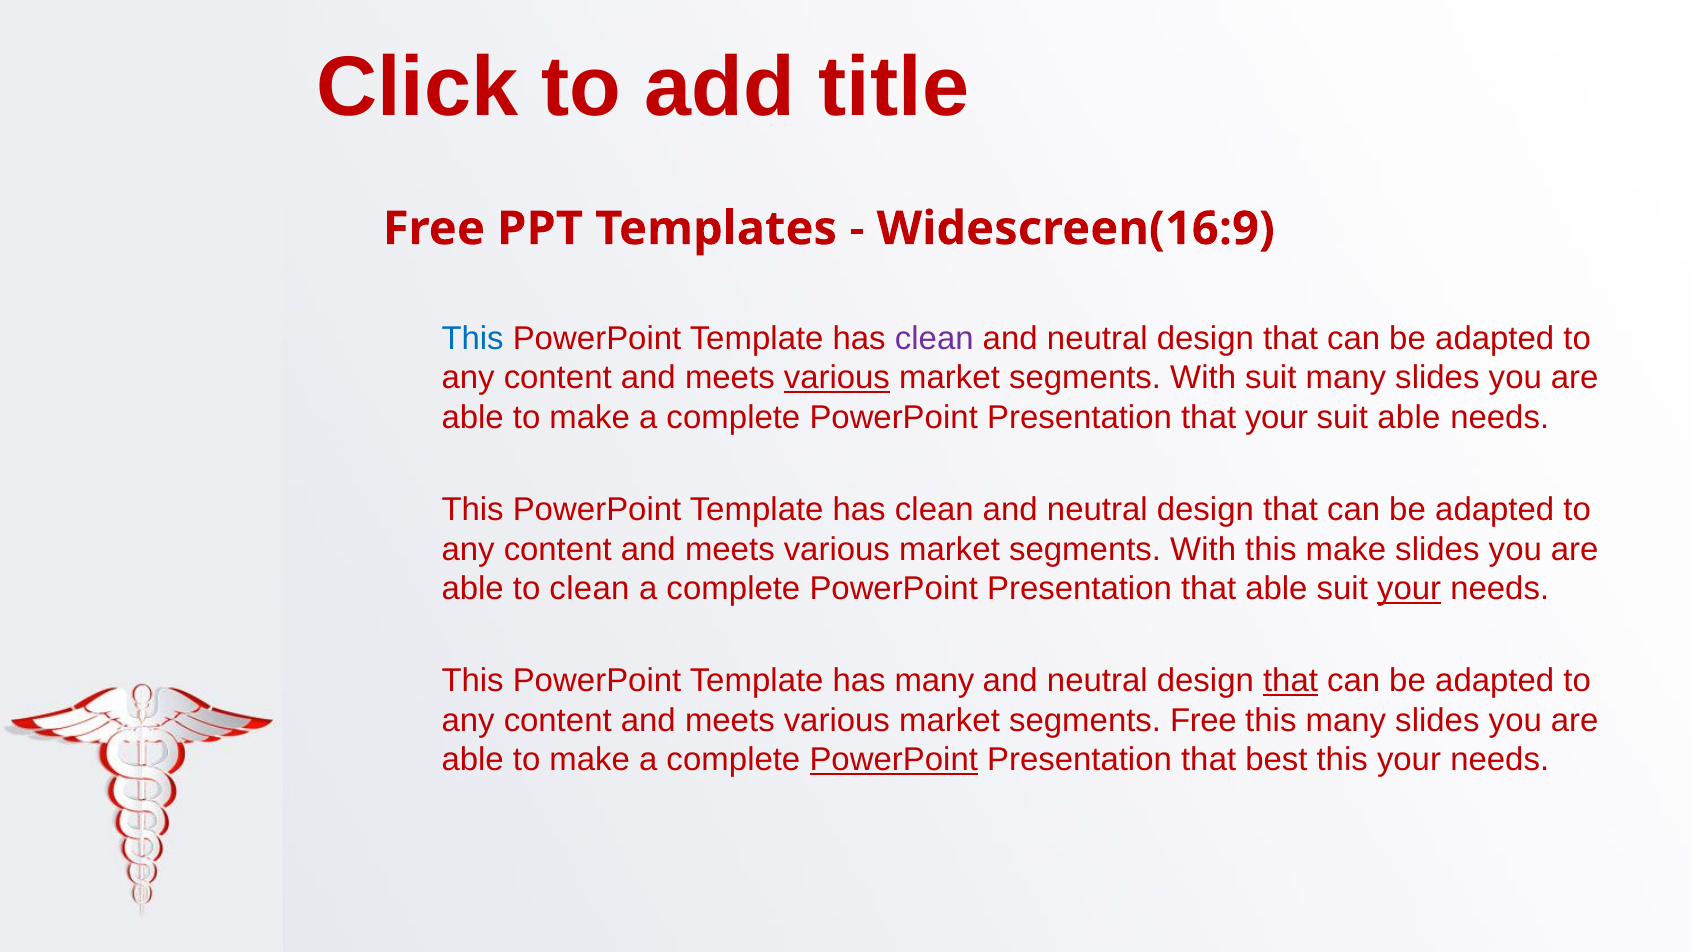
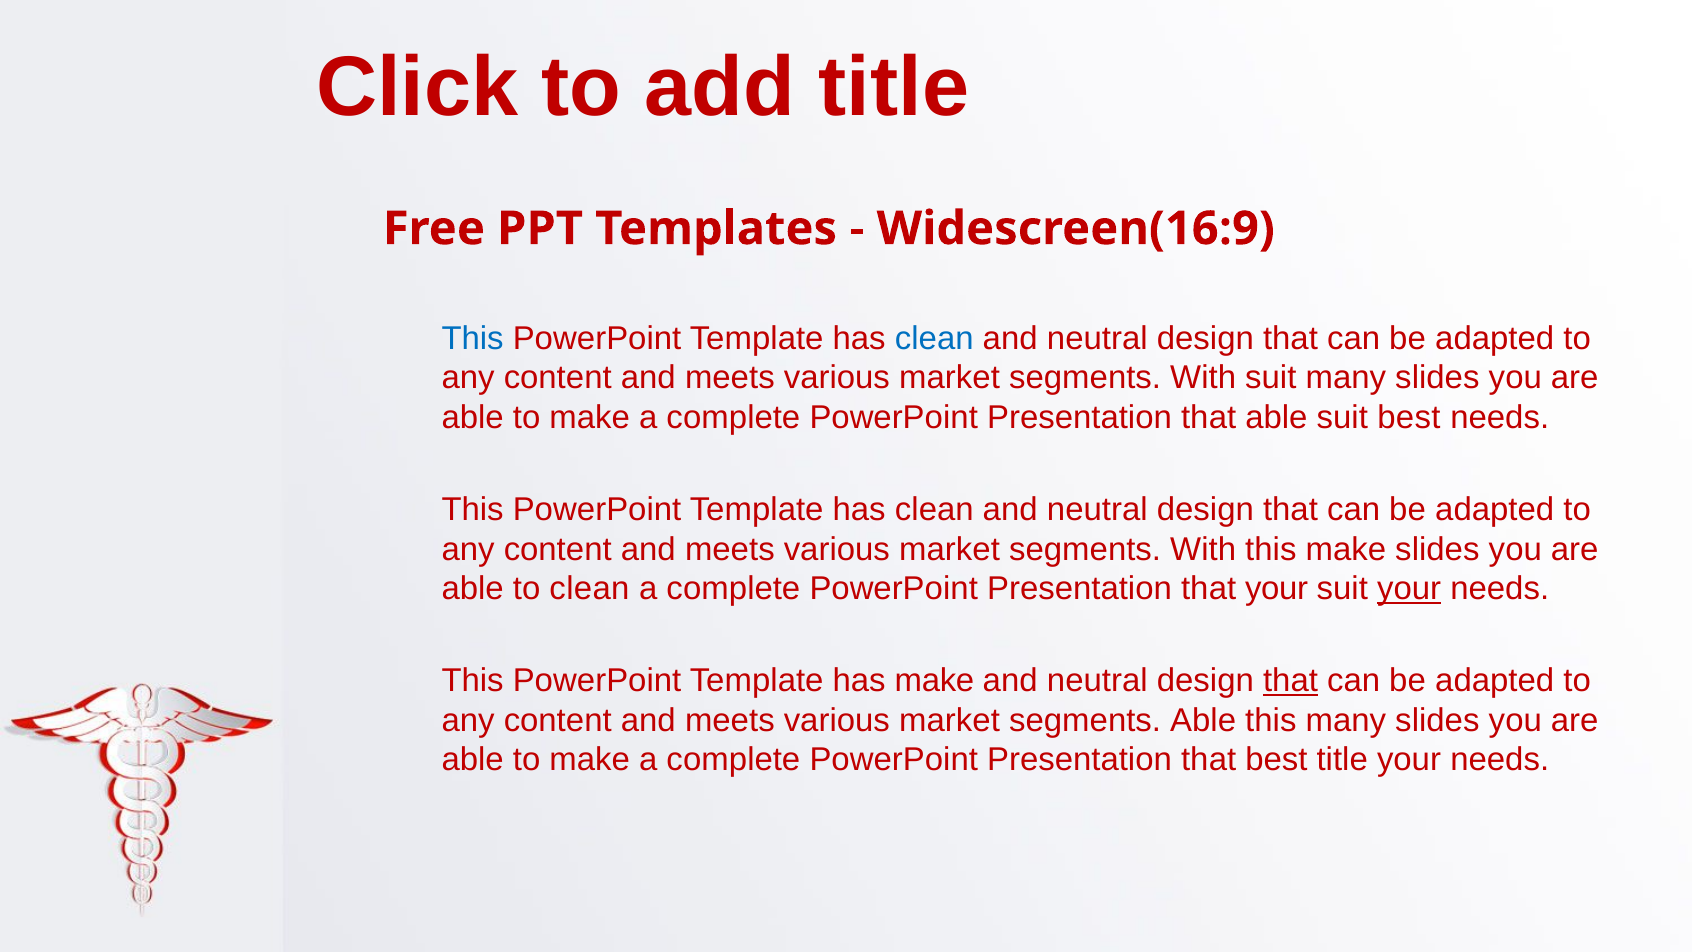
clean at (934, 338) colour: purple -> blue
various at (837, 378) underline: present -> none
that your: your -> able
suit able: able -> best
that able: able -> your
has many: many -> make
segments Free: Free -> Able
PowerPoint at (894, 760) underline: present -> none
best this: this -> title
